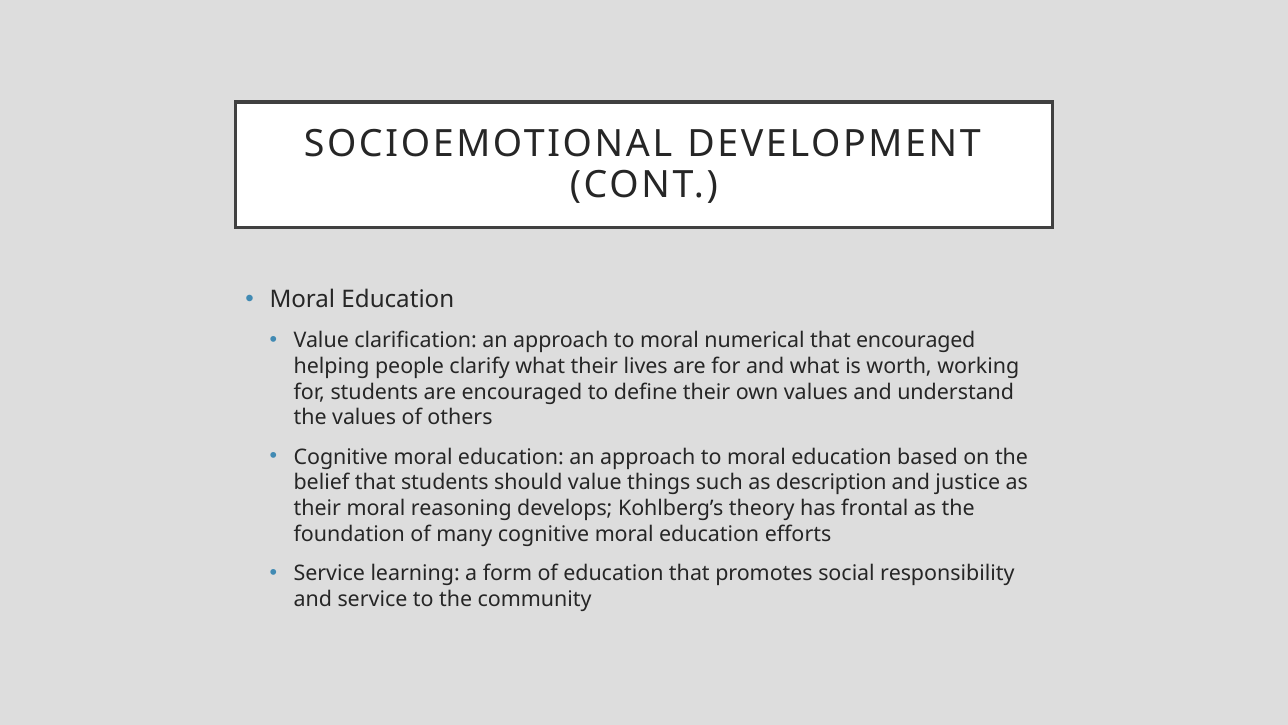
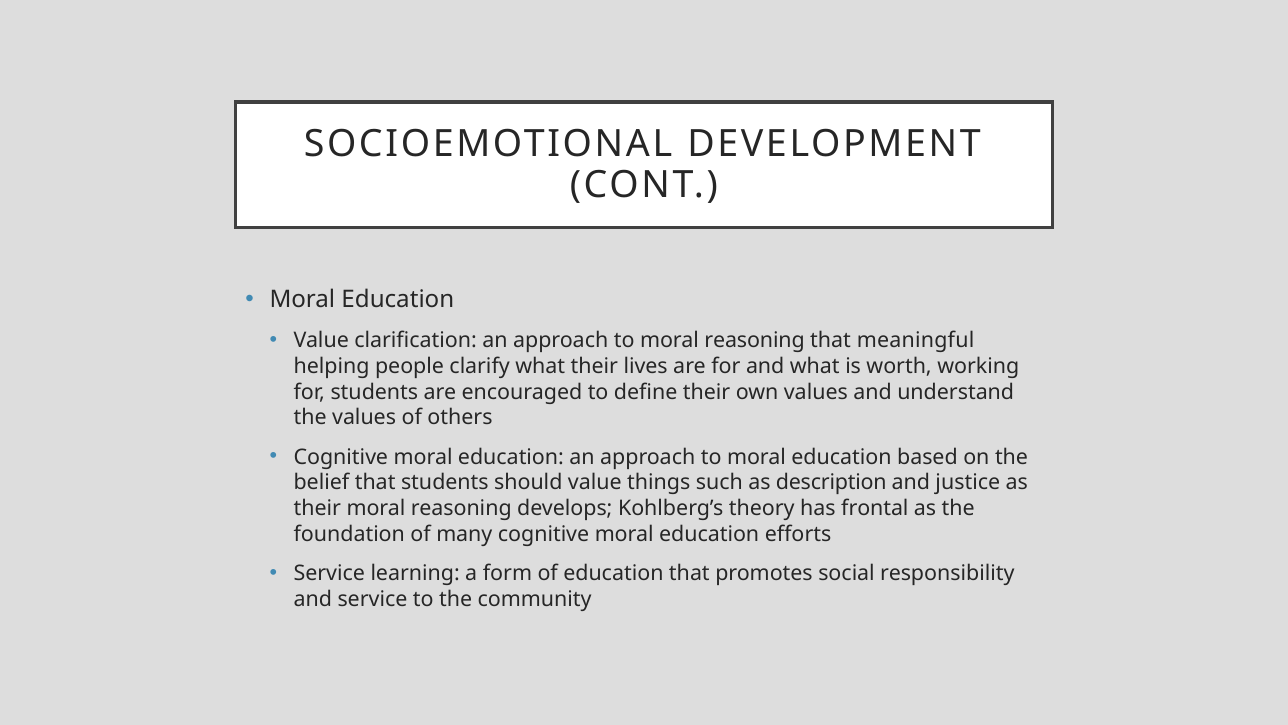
to moral numerical: numerical -> reasoning
that encouraged: encouraged -> meaningful
